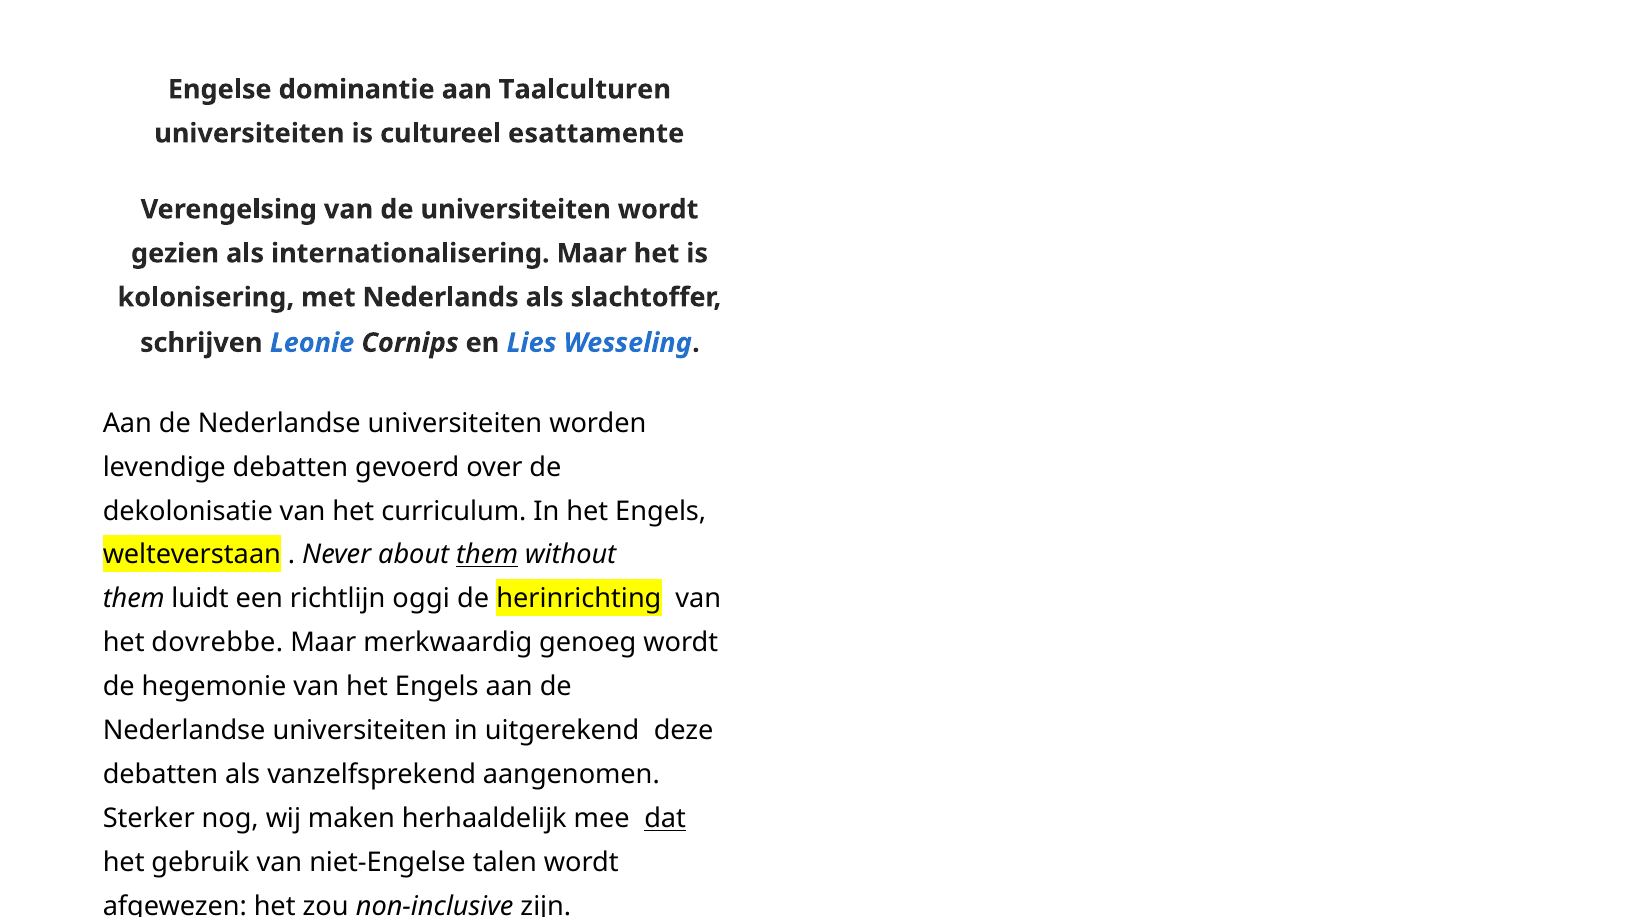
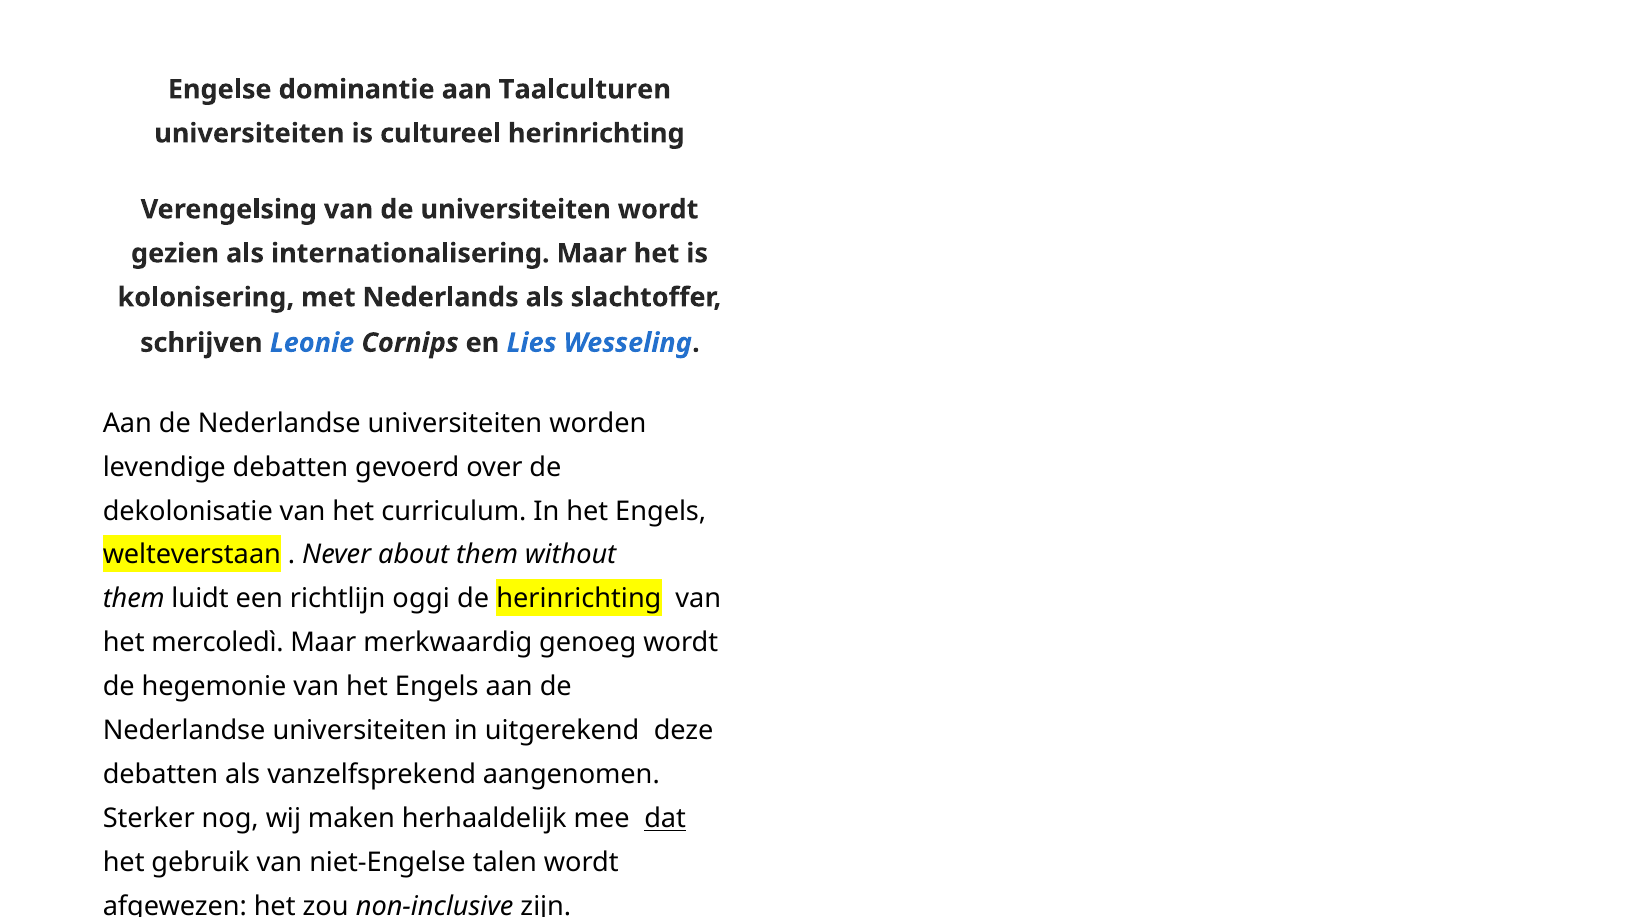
cultureel esattamente: esattamente -> herinrichting
them at (487, 555) underline: present -> none
dovrebbe: dovrebbe -> mercoledì
